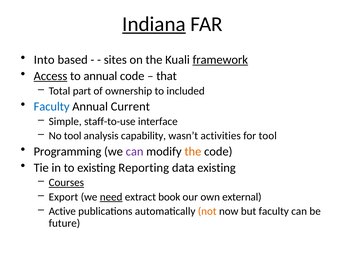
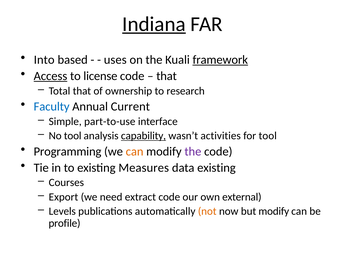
sites: sites -> uses
to annual: annual -> license
Total part: part -> that
included: included -> research
staff-to-use: staff-to-use -> part-to-use
capability underline: none -> present
can at (135, 151) colour: purple -> orange
the at (193, 151) colour: orange -> purple
Reporting: Reporting -> Measures
Courses underline: present -> none
need underline: present -> none
extract book: book -> code
Active: Active -> Levels
but faculty: faculty -> modify
future: future -> profile
